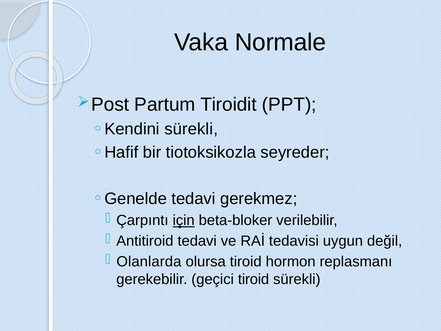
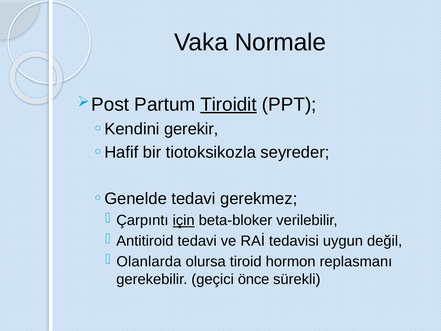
Tiroidit underline: none -> present
sürekli at (191, 129): sürekli -> gerekir
geçici tiroid: tiroid -> önce
